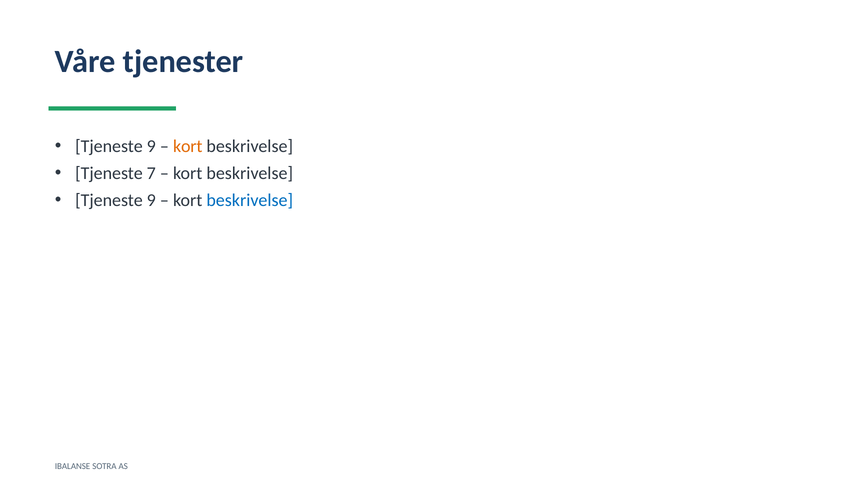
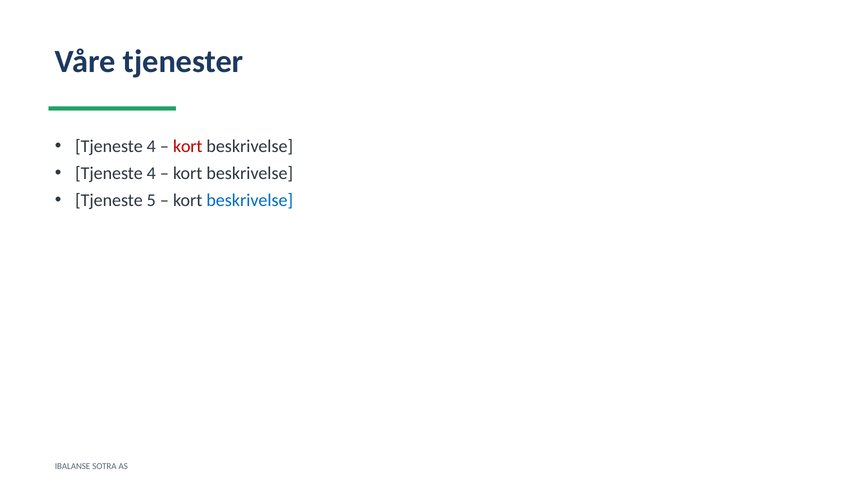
9 at (151, 146): 9 -> 4
kort at (188, 146) colour: orange -> red
7 at (151, 173): 7 -> 4
9 at (151, 200): 9 -> 5
